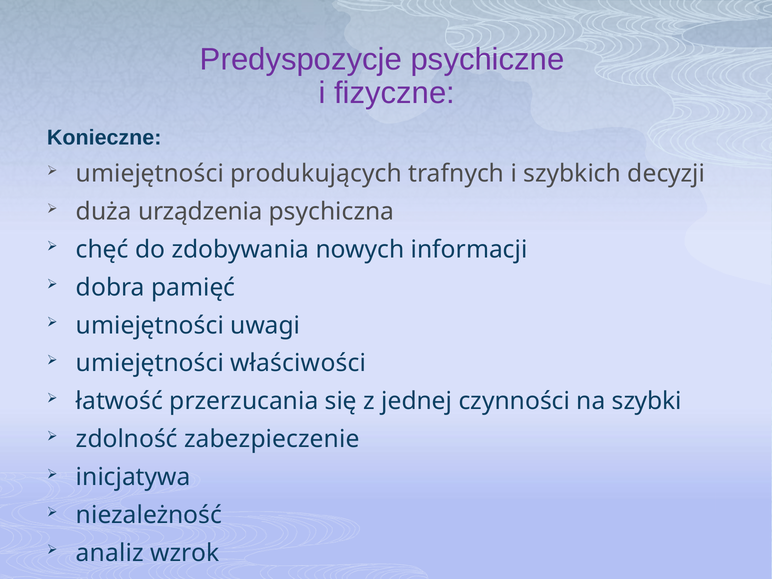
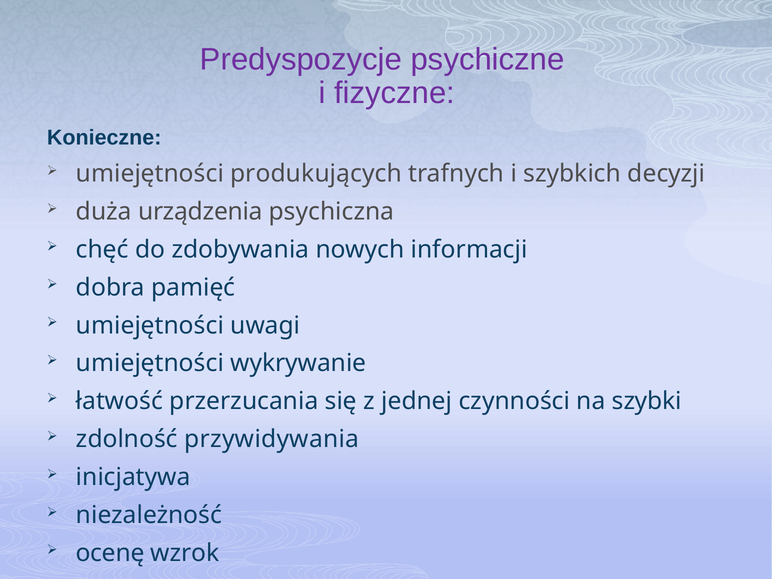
właściwości: właściwości -> wykrywanie
zabezpieczenie: zabezpieczenie -> przywidywania
analiz: analiz -> ocenę
